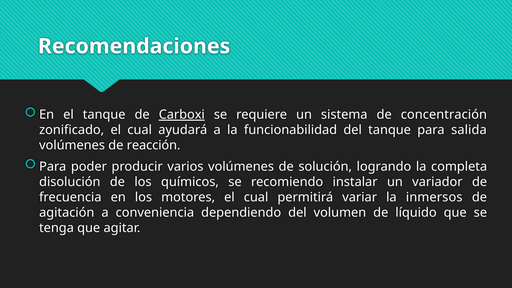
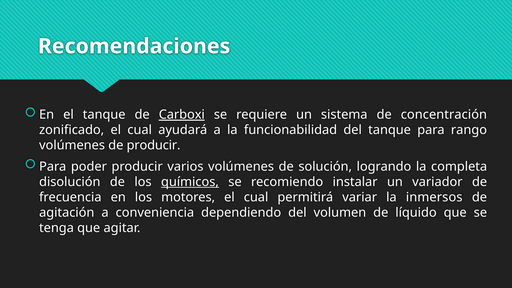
salida: salida -> rango
de reacción: reacción -> producir
químicos underline: none -> present
